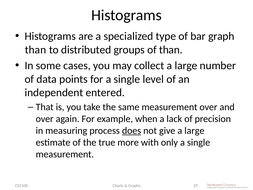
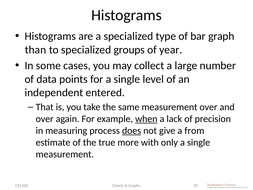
to distributed: distributed -> specialized
of than: than -> year
when underline: none -> present
give a large: large -> from
